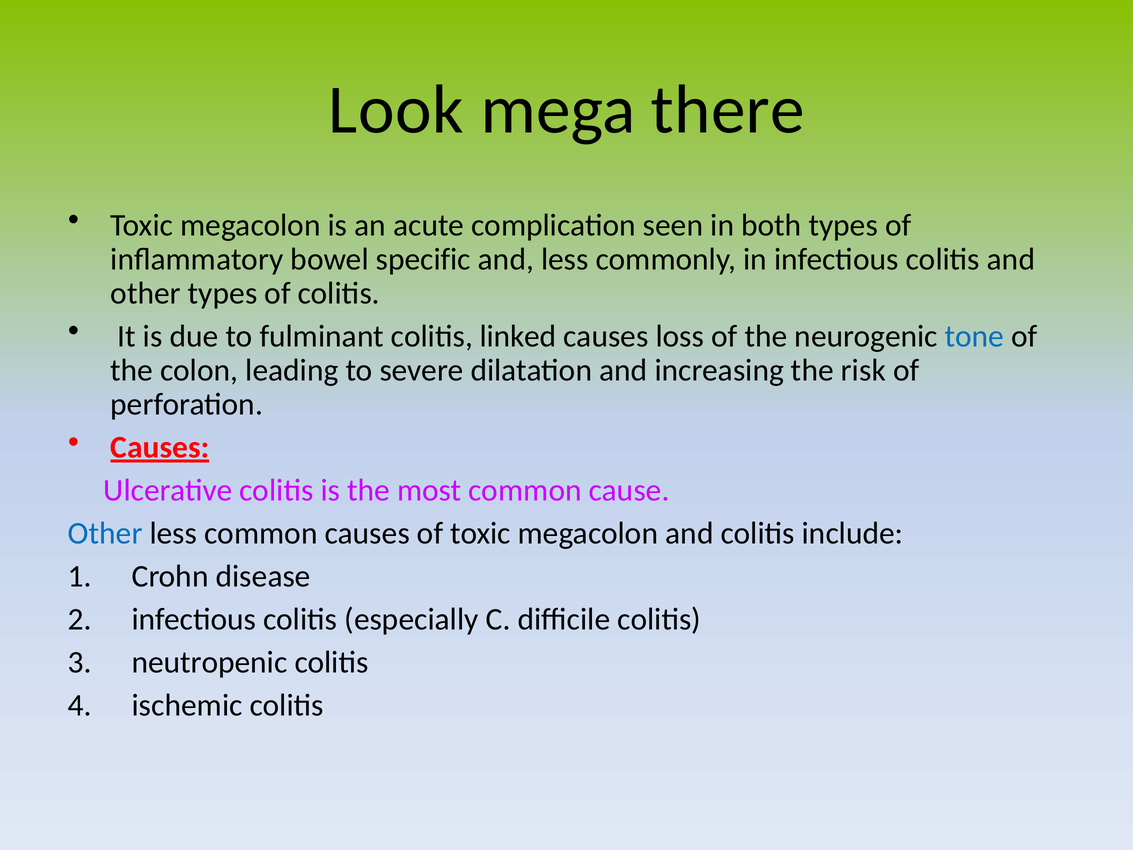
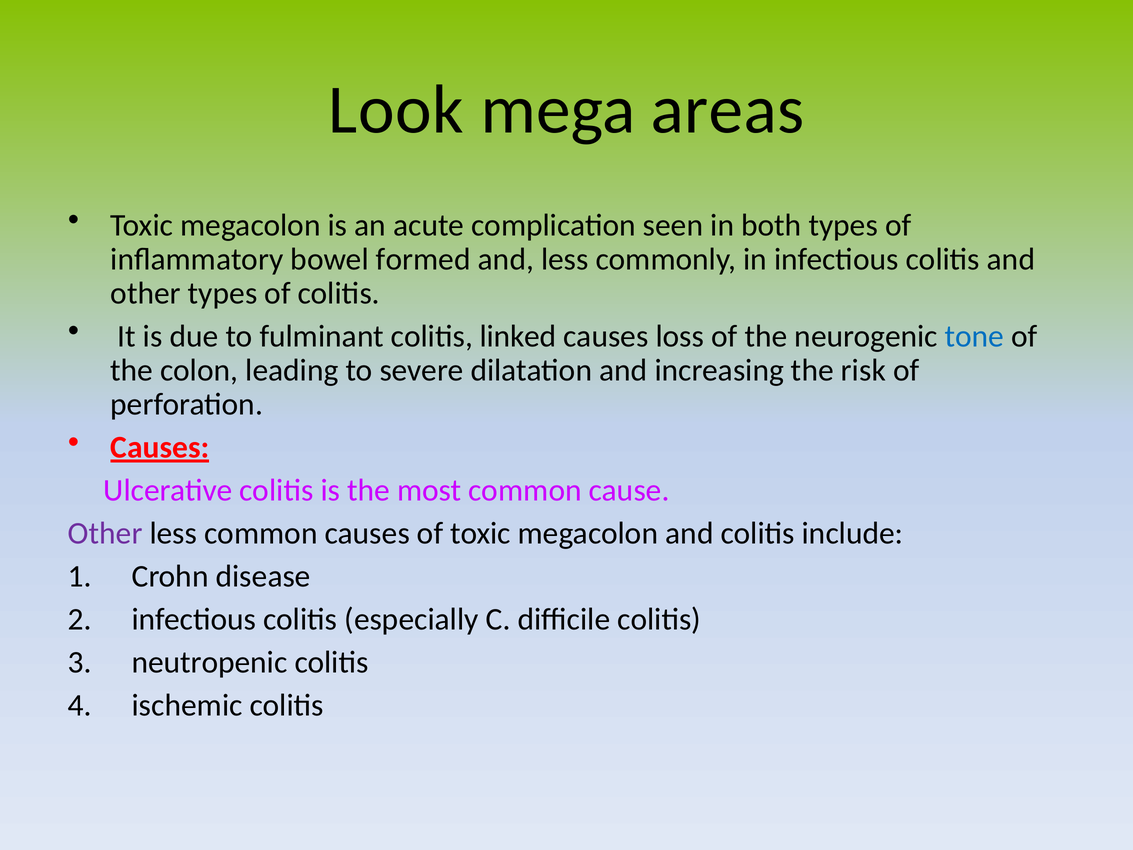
there: there -> areas
specific: specific -> formed
Other at (105, 533) colour: blue -> purple
